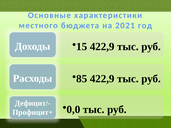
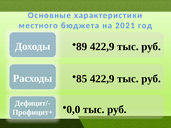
15: 15 -> 89
